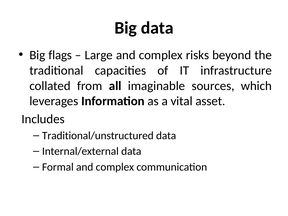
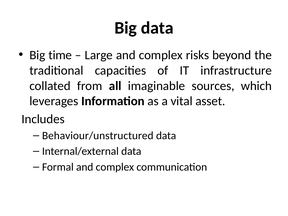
flags: flags -> time
Traditional/unstructured: Traditional/unstructured -> Behaviour/unstructured
